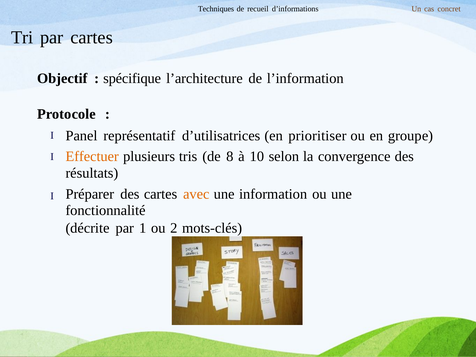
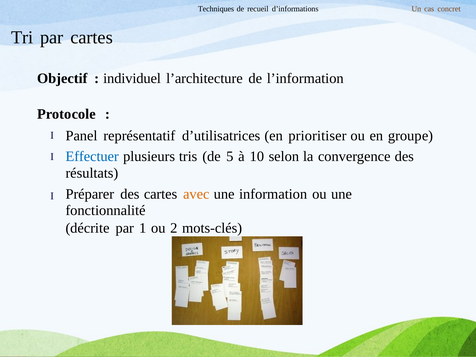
spécifique: spécifique -> individuel
Effectuer colour: orange -> blue
8: 8 -> 5
